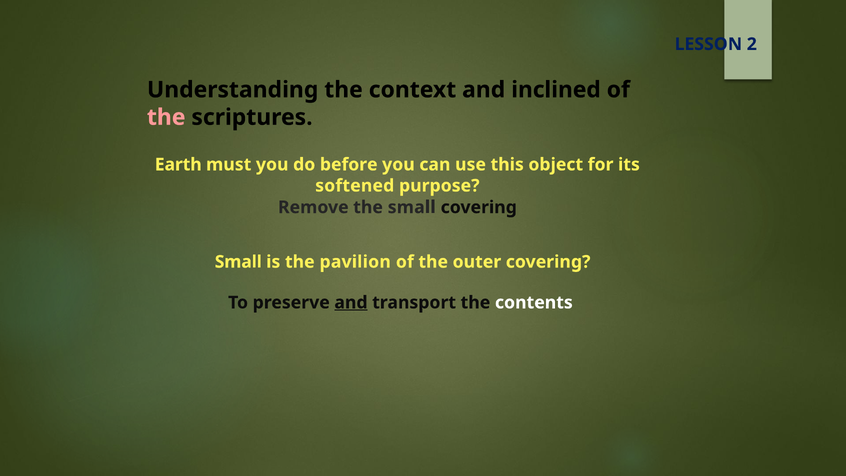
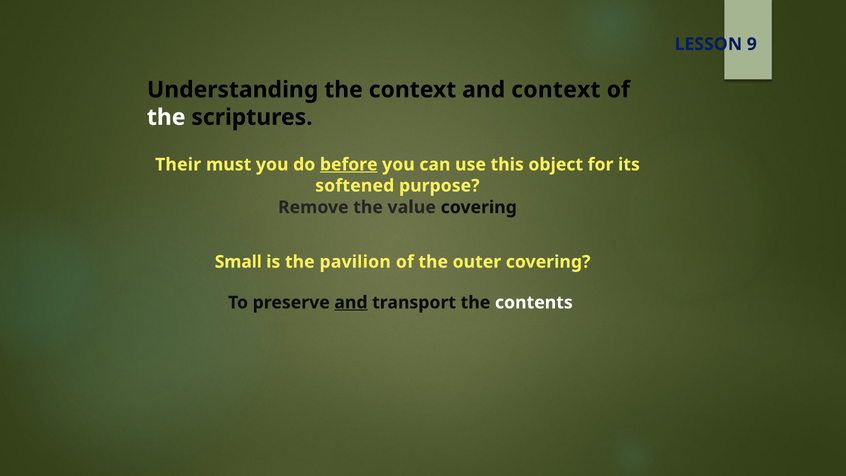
2: 2 -> 9
and inclined: inclined -> context
the at (166, 117) colour: pink -> white
Earth: Earth -> Their
before underline: none -> present
the small: small -> value
